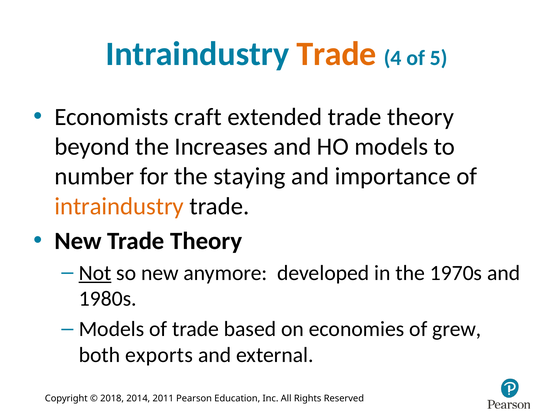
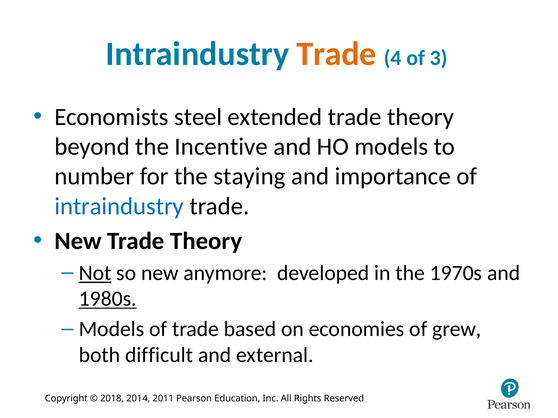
5: 5 -> 3
craft: craft -> steel
Increases: Increases -> Incentive
intraindustry at (119, 206) colour: orange -> blue
1980s underline: none -> present
exports: exports -> difficult
